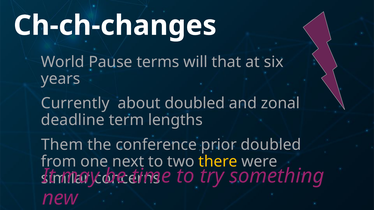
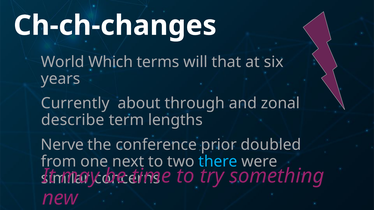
Pause: Pause -> Which
about doubled: doubled -> through
deadline: deadline -> describe
Them: Them -> Nerve
there colour: yellow -> light blue
